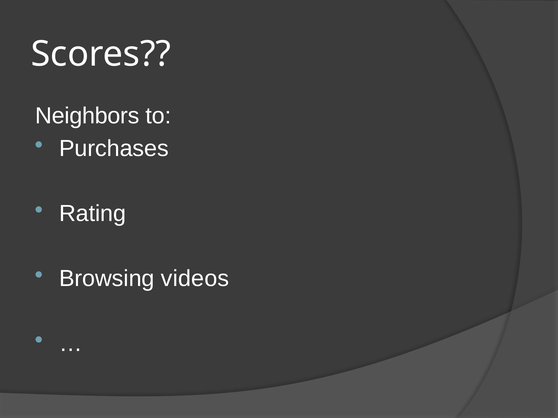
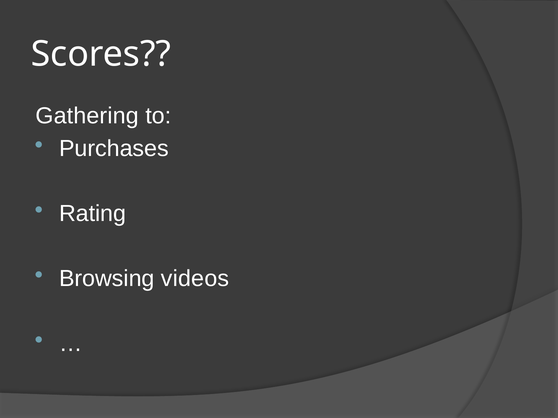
Neighbors: Neighbors -> Gathering
